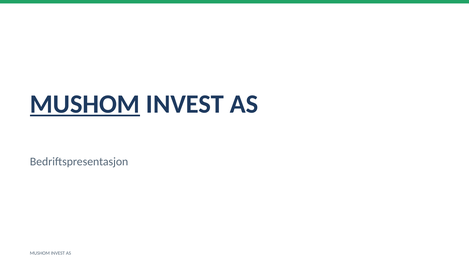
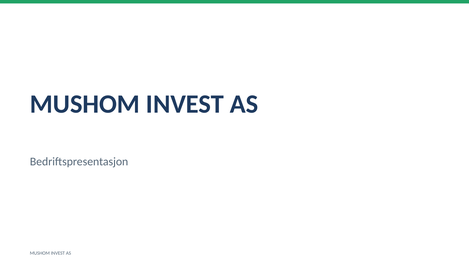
MUSHOM at (85, 104) underline: present -> none
